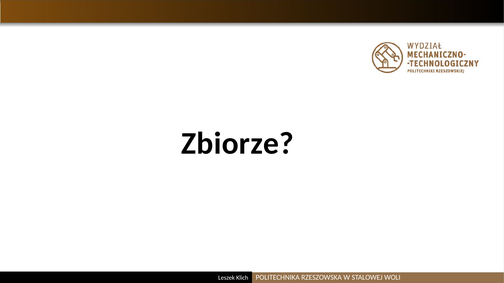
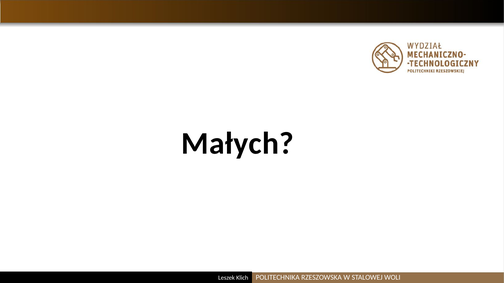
Zbiorze: Zbiorze -> Małych
